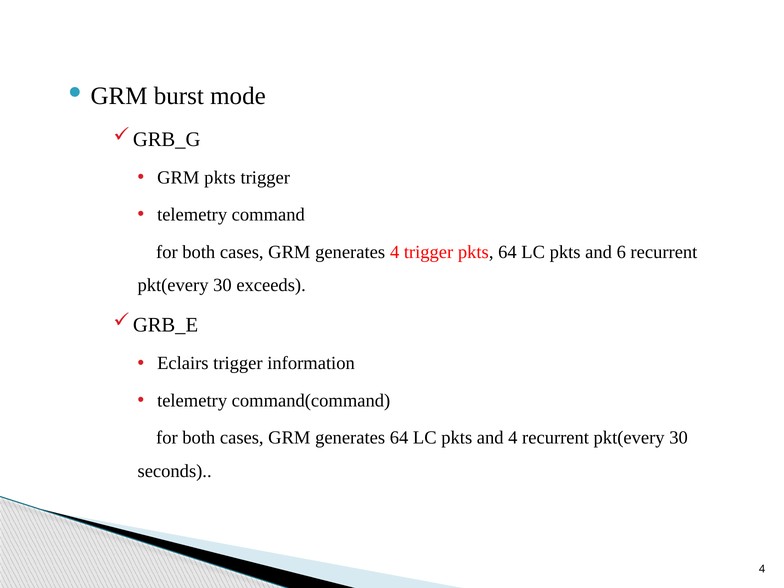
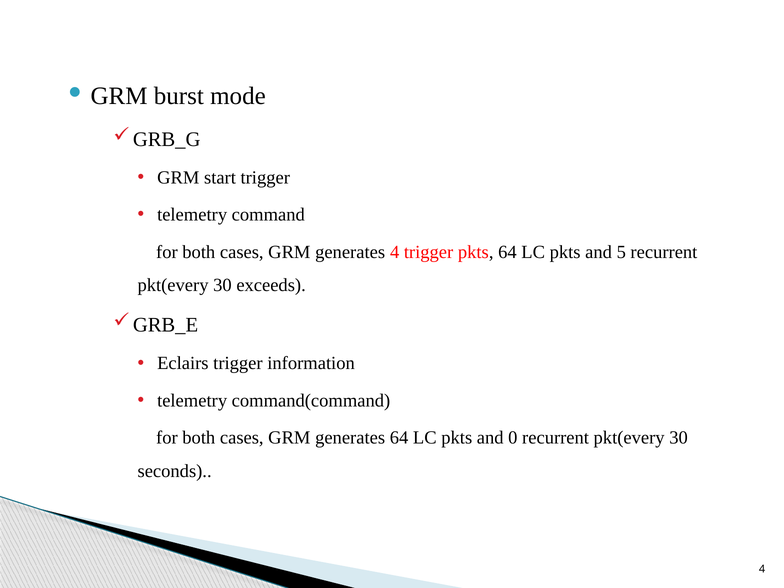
GRM pkts: pkts -> start
6: 6 -> 5
and 4: 4 -> 0
